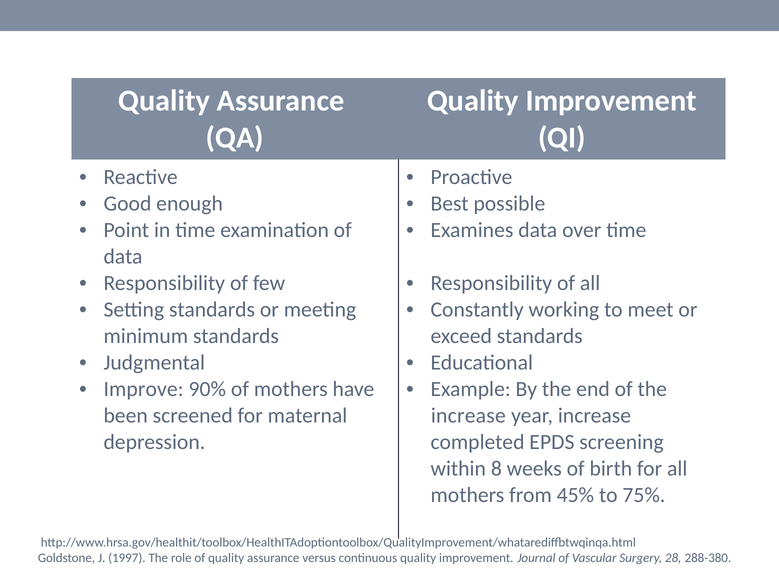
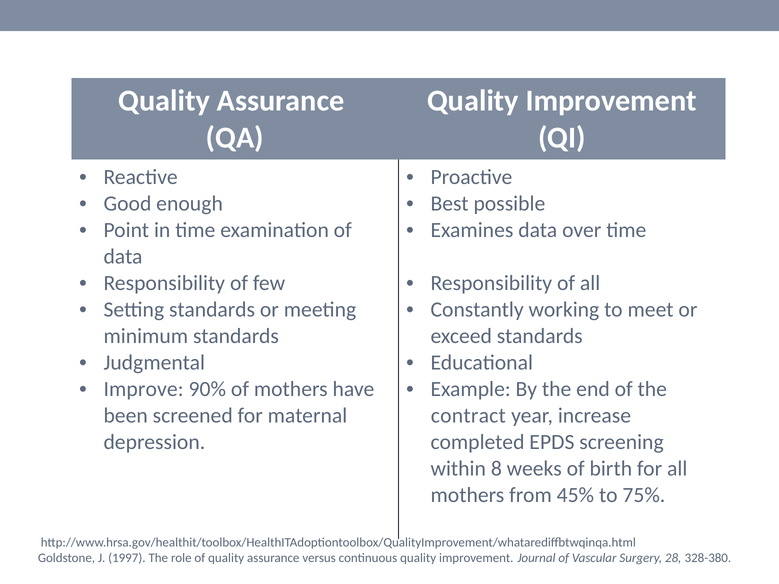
increase at (468, 416): increase -> contract
288-380: 288-380 -> 328-380
